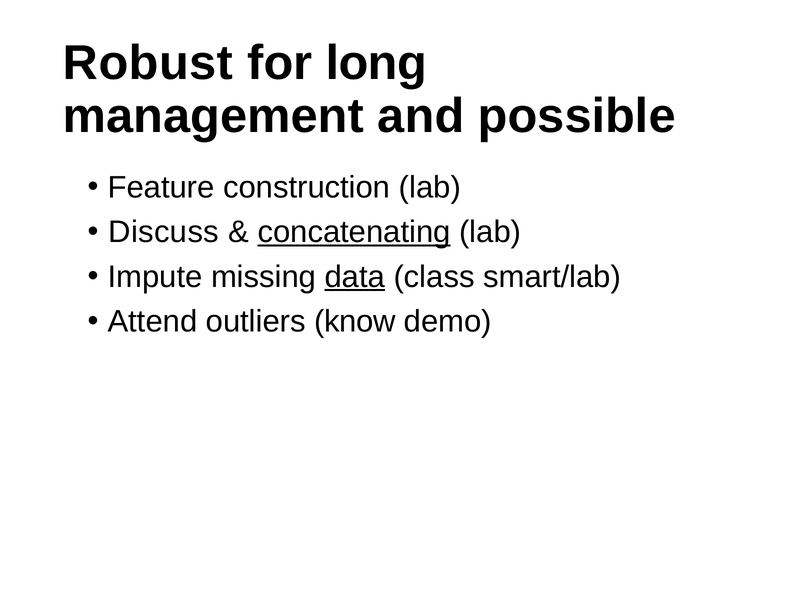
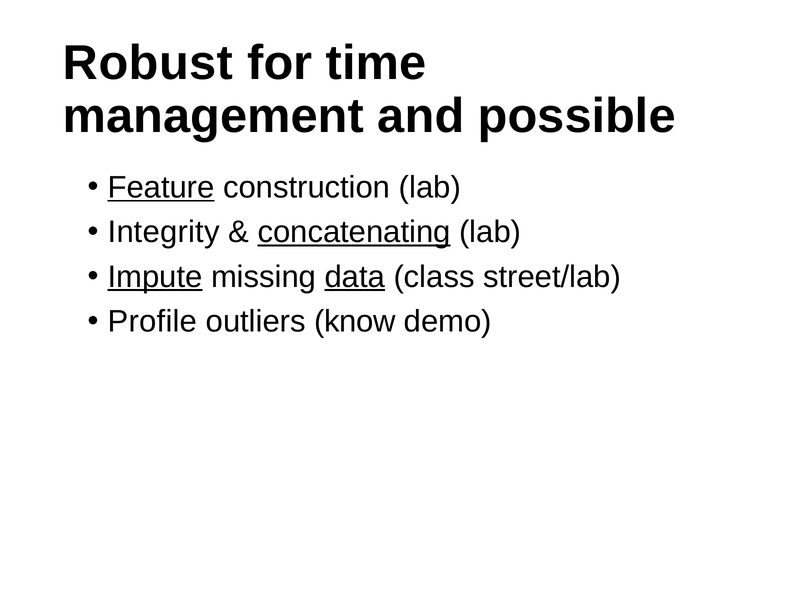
long: long -> time
Feature underline: none -> present
Discuss: Discuss -> Integrity
Impute underline: none -> present
smart/lab: smart/lab -> street/lab
Attend: Attend -> Profile
